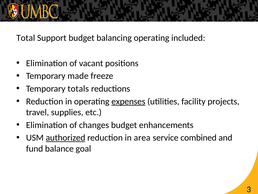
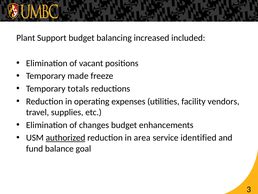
Total: Total -> Plant
balancing operating: operating -> increased
expenses underline: present -> none
projects: projects -> vendors
combined: combined -> identified
